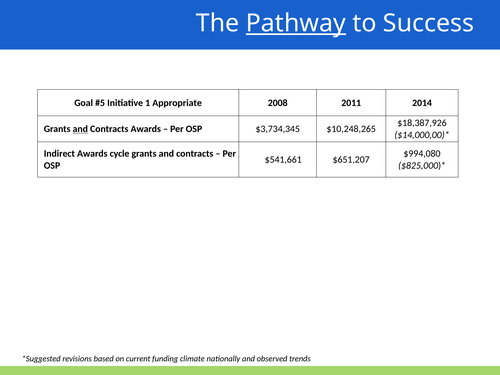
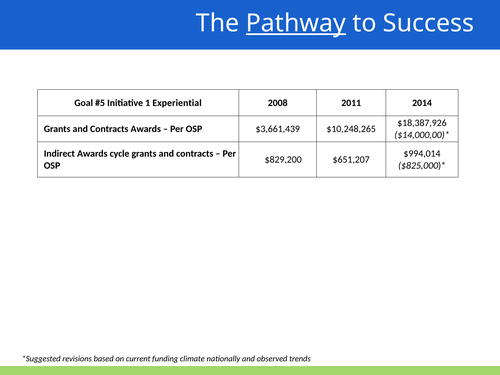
Appropriate: Appropriate -> Experiential
and at (80, 129) underline: present -> none
$3,734,345: $3,734,345 -> $3,661,439
$994,080: $994,080 -> $994,014
$541,661: $541,661 -> $829,200
